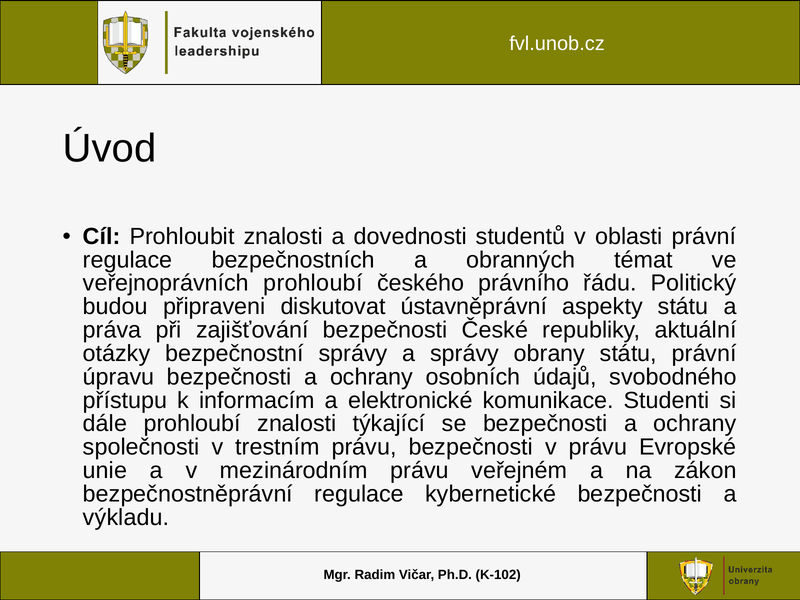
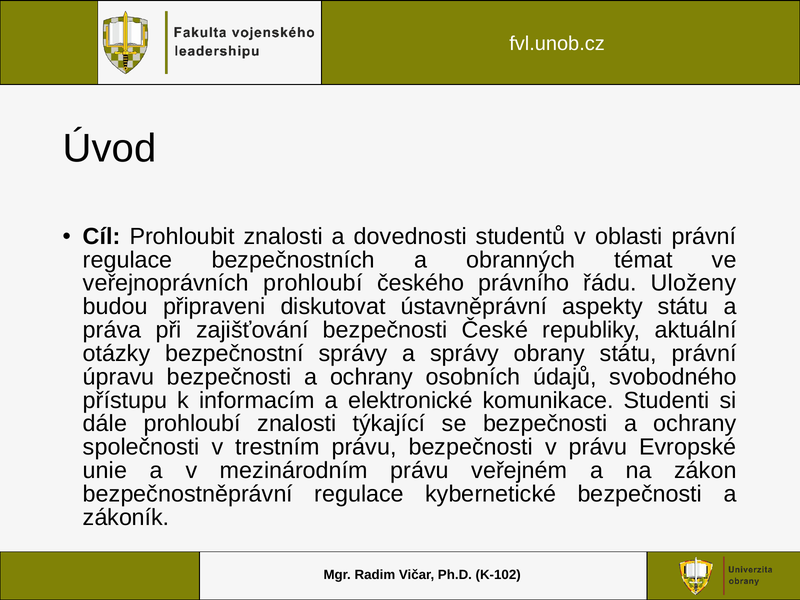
Politický: Politický -> Uloženy
výkladu: výkladu -> zákoník
